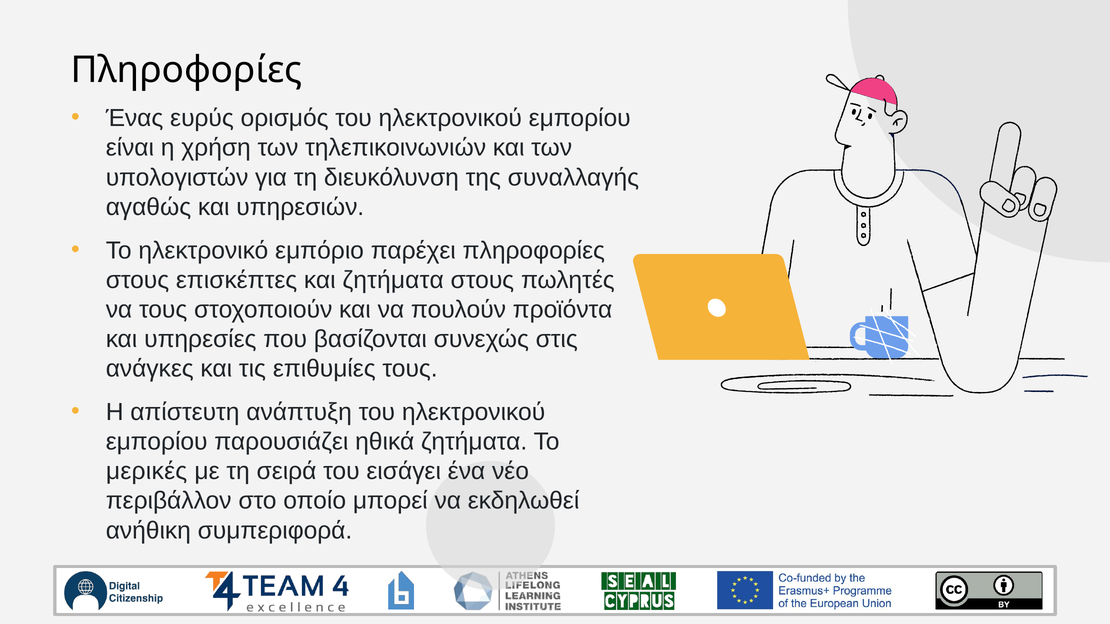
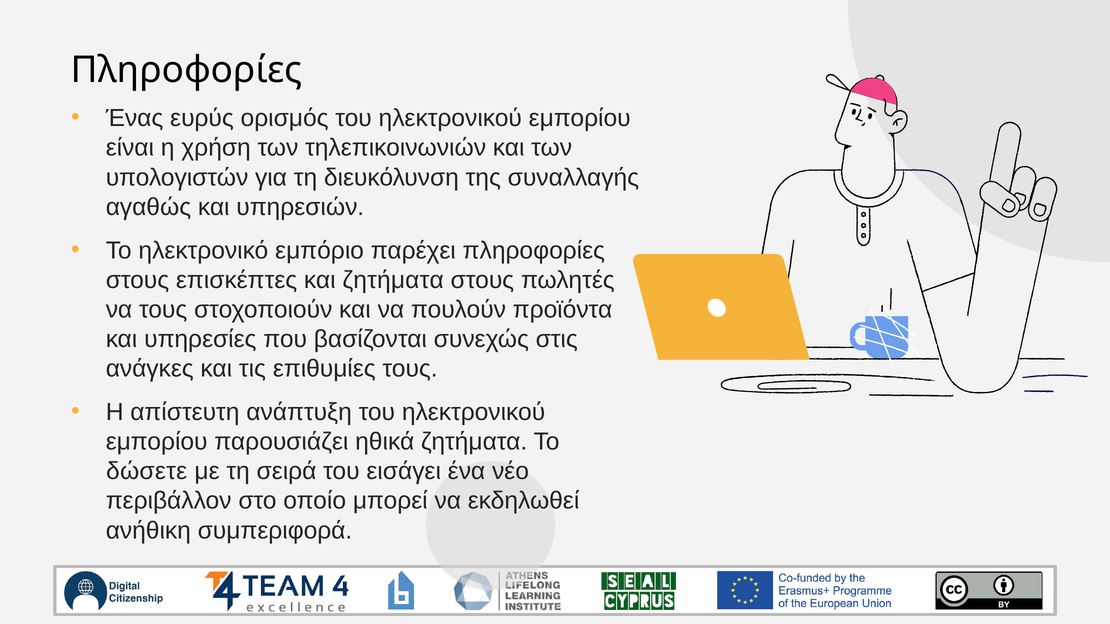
μερικές: μερικές -> δώσετε
